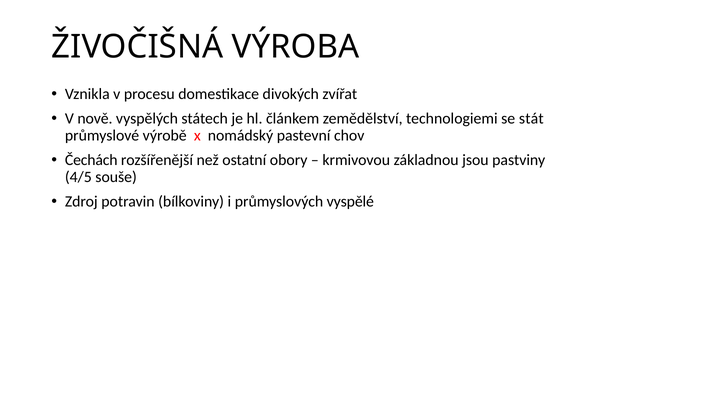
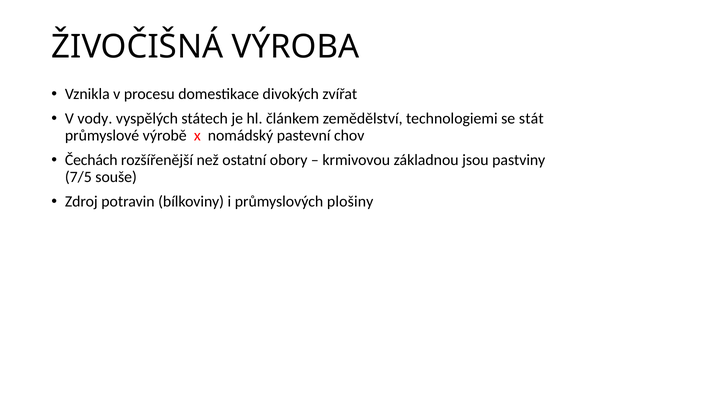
nově: nově -> vody
4/5: 4/5 -> 7/5
vyspělé: vyspělé -> plošiny
